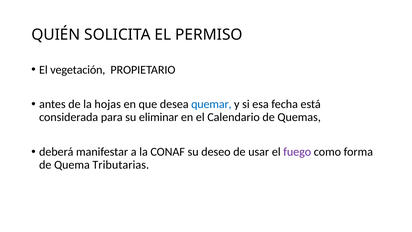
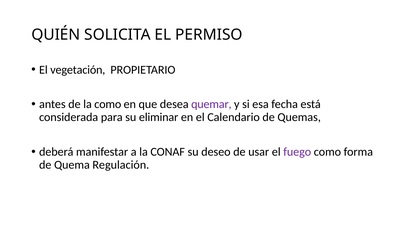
la hojas: hojas -> como
quemar colour: blue -> purple
Tributarias: Tributarias -> Regulación
